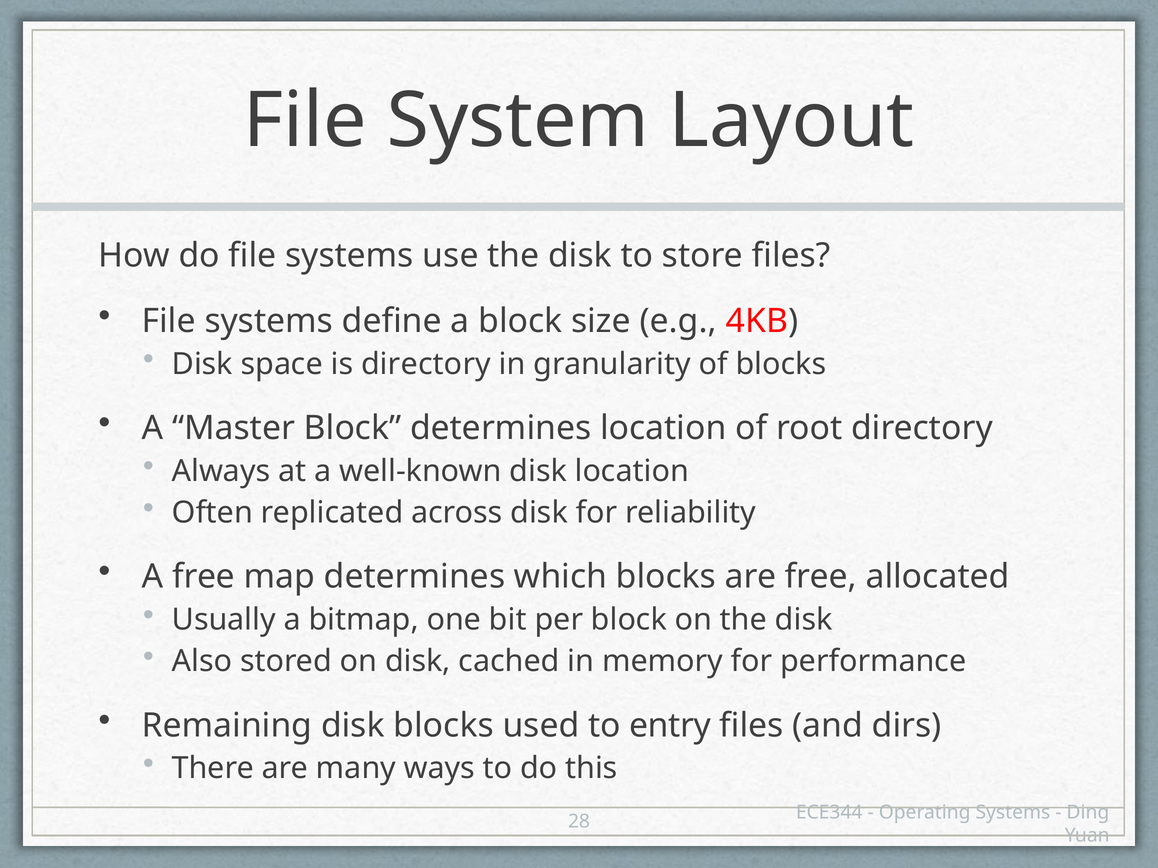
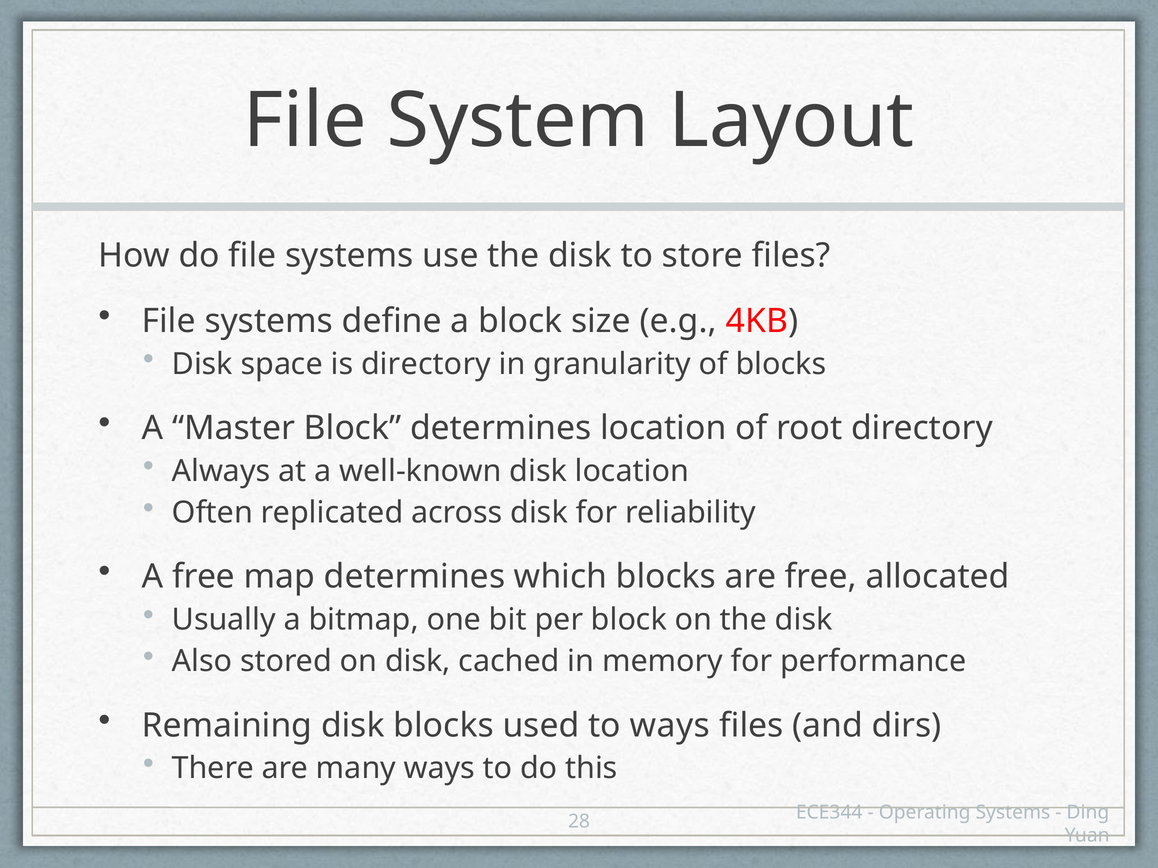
to entry: entry -> ways
